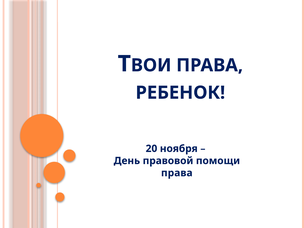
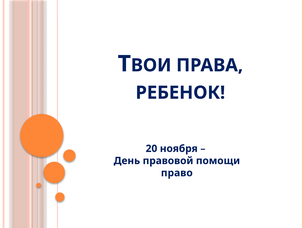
права at (177, 173): права -> право
